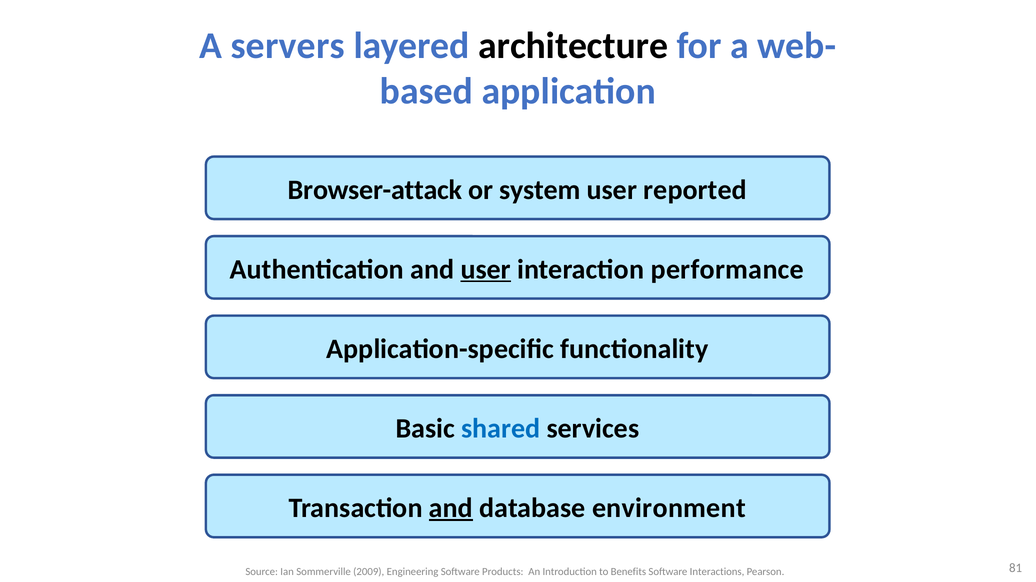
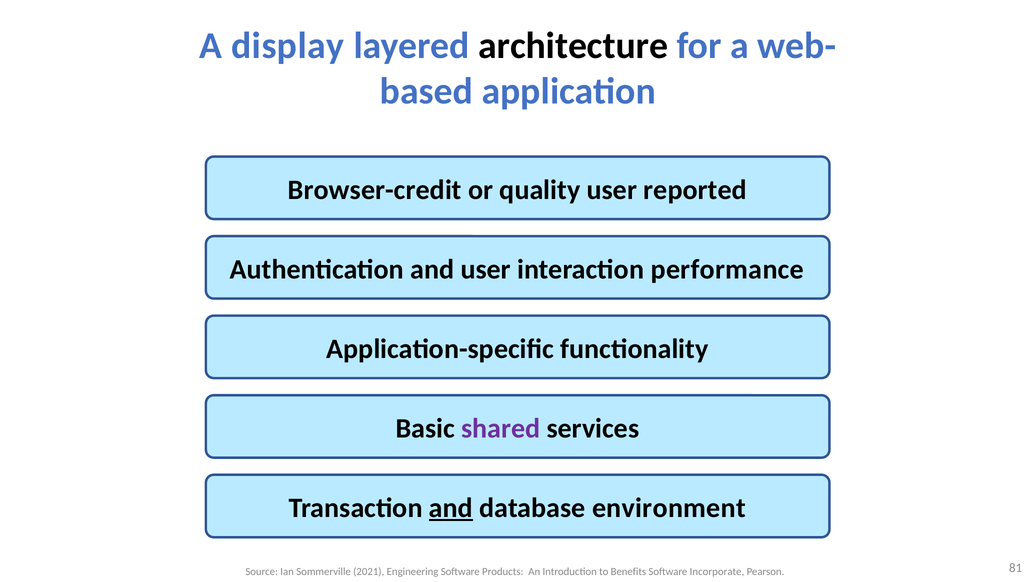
servers: servers -> display
Browser-attack: Browser-attack -> Browser-credit
system: system -> quality
user at (486, 270) underline: present -> none
shared colour: blue -> purple
2009: 2009 -> 2021
Interactions: Interactions -> Incorporate
